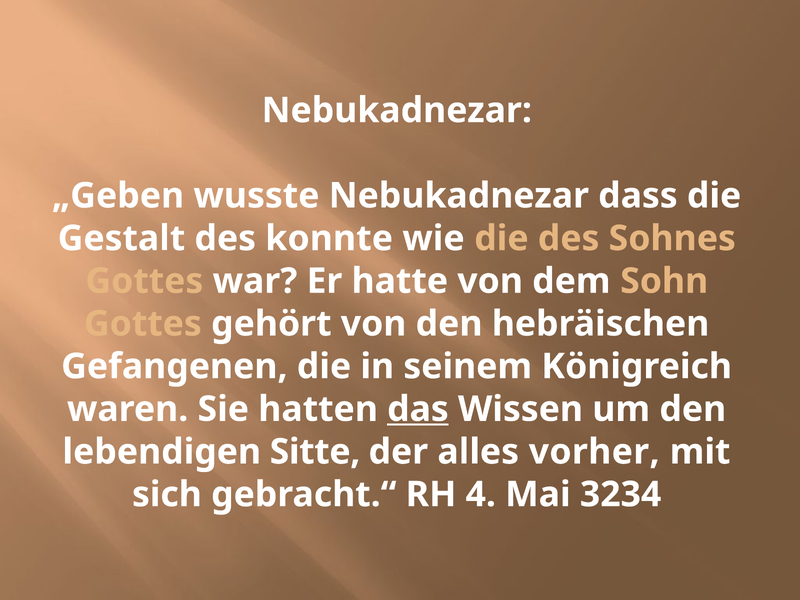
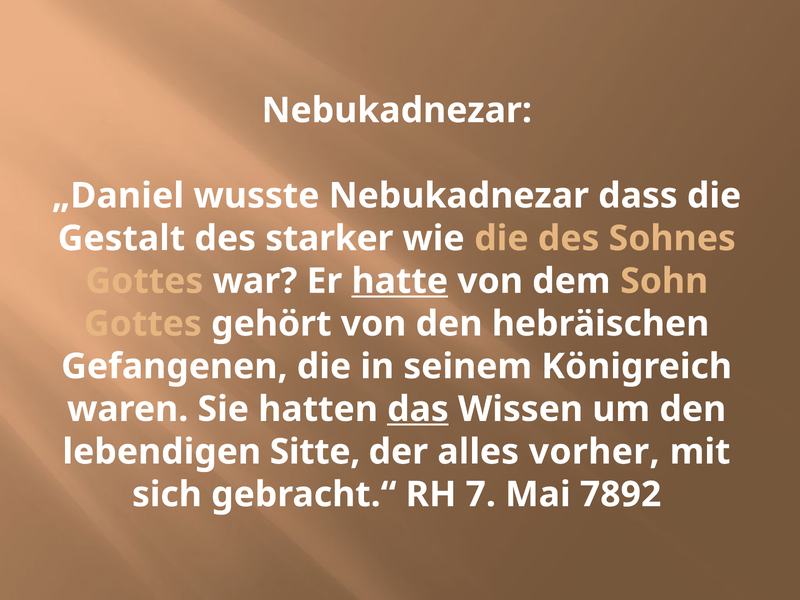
„Geben: „Geben -> „Daniel
konnte: konnte -> starker
hatte underline: none -> present
4: 4 -> 7
3234: 3234 -> 7892
